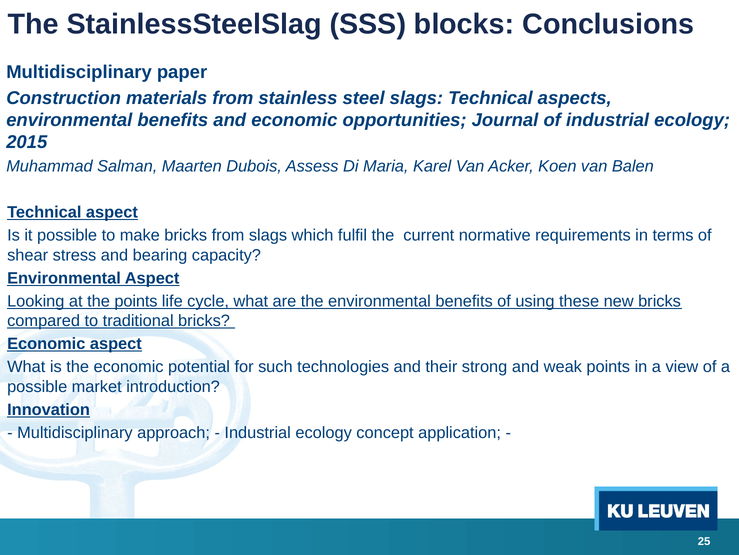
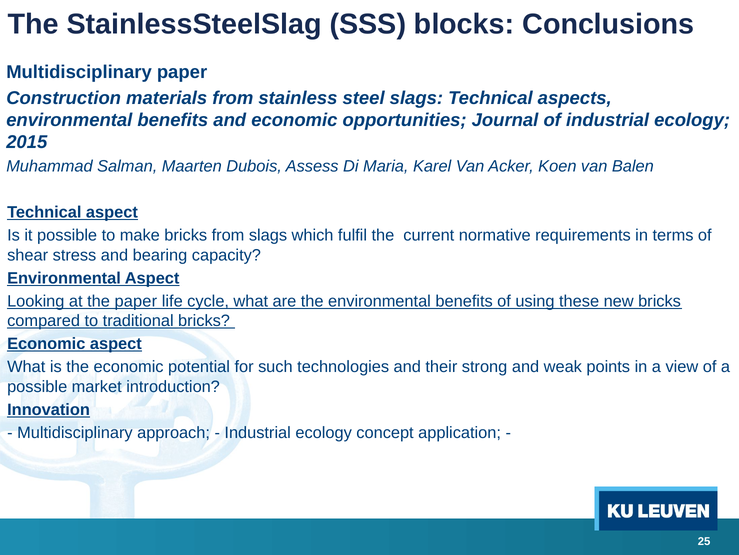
the points: points -> paper
